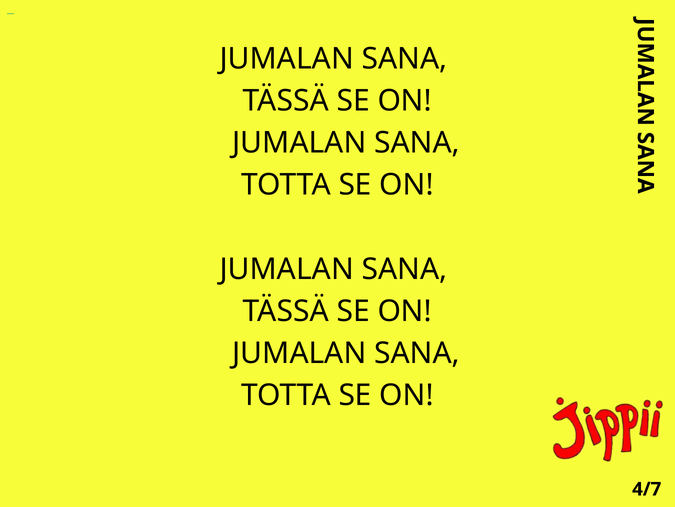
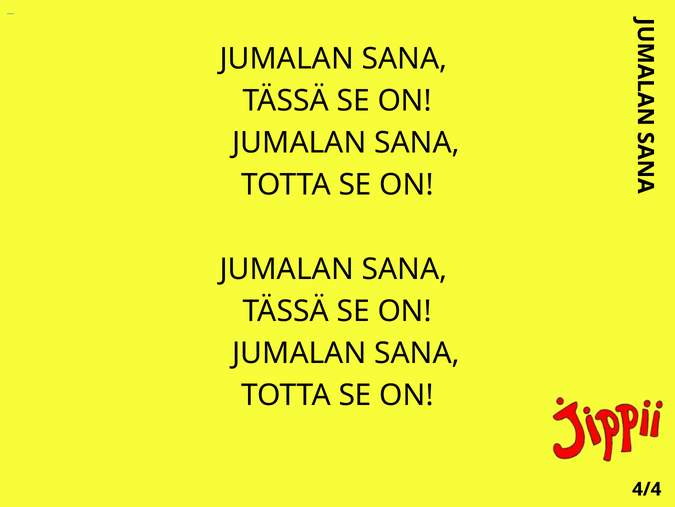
4/7: 4/7 -> 4/4
